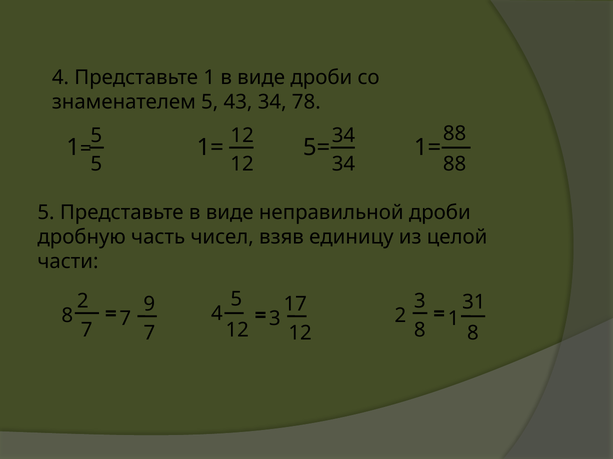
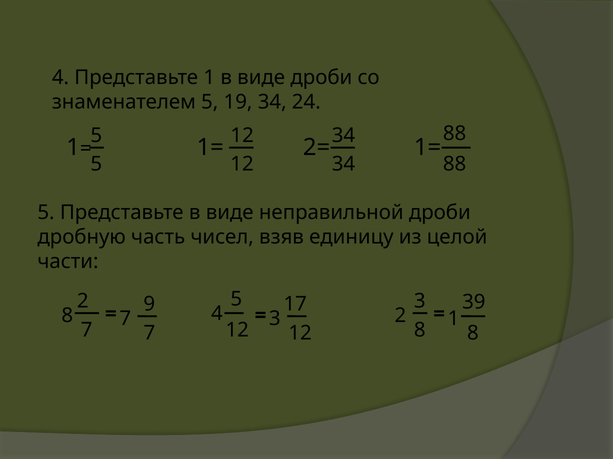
43: 43 -> 19
78: 78 -> 24
5=: 5= -> 2=
31: 31 -> 39
